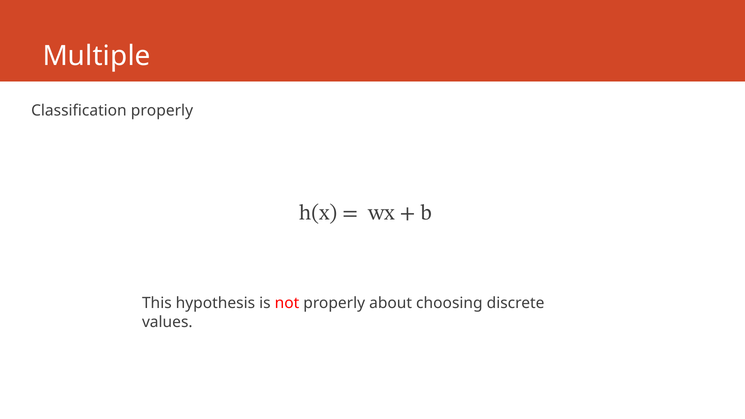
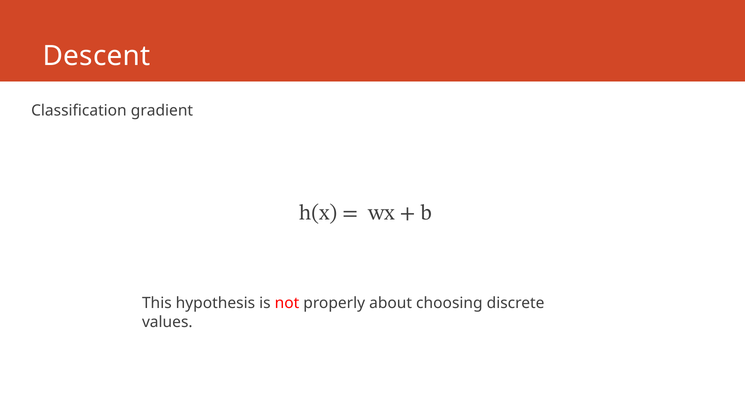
Multiple: Multiple -> Descent
Classification properly: properly -> gradient
